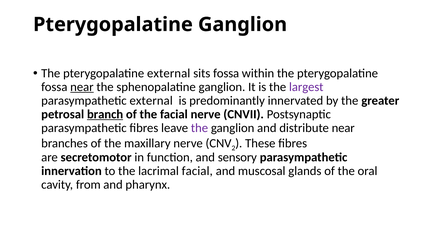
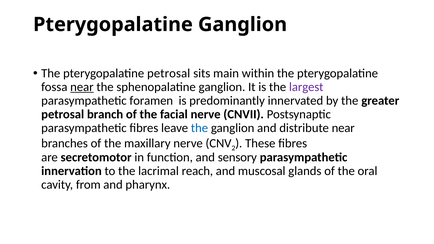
pterygopalatine external: external -> petrosal
sits fossa: fossa -> main
parasympathetic external: external -> foramen
branch underline: present -> none
the at (199, 128) colour: purple -> blue
lacrimal facial: facial -> reach
